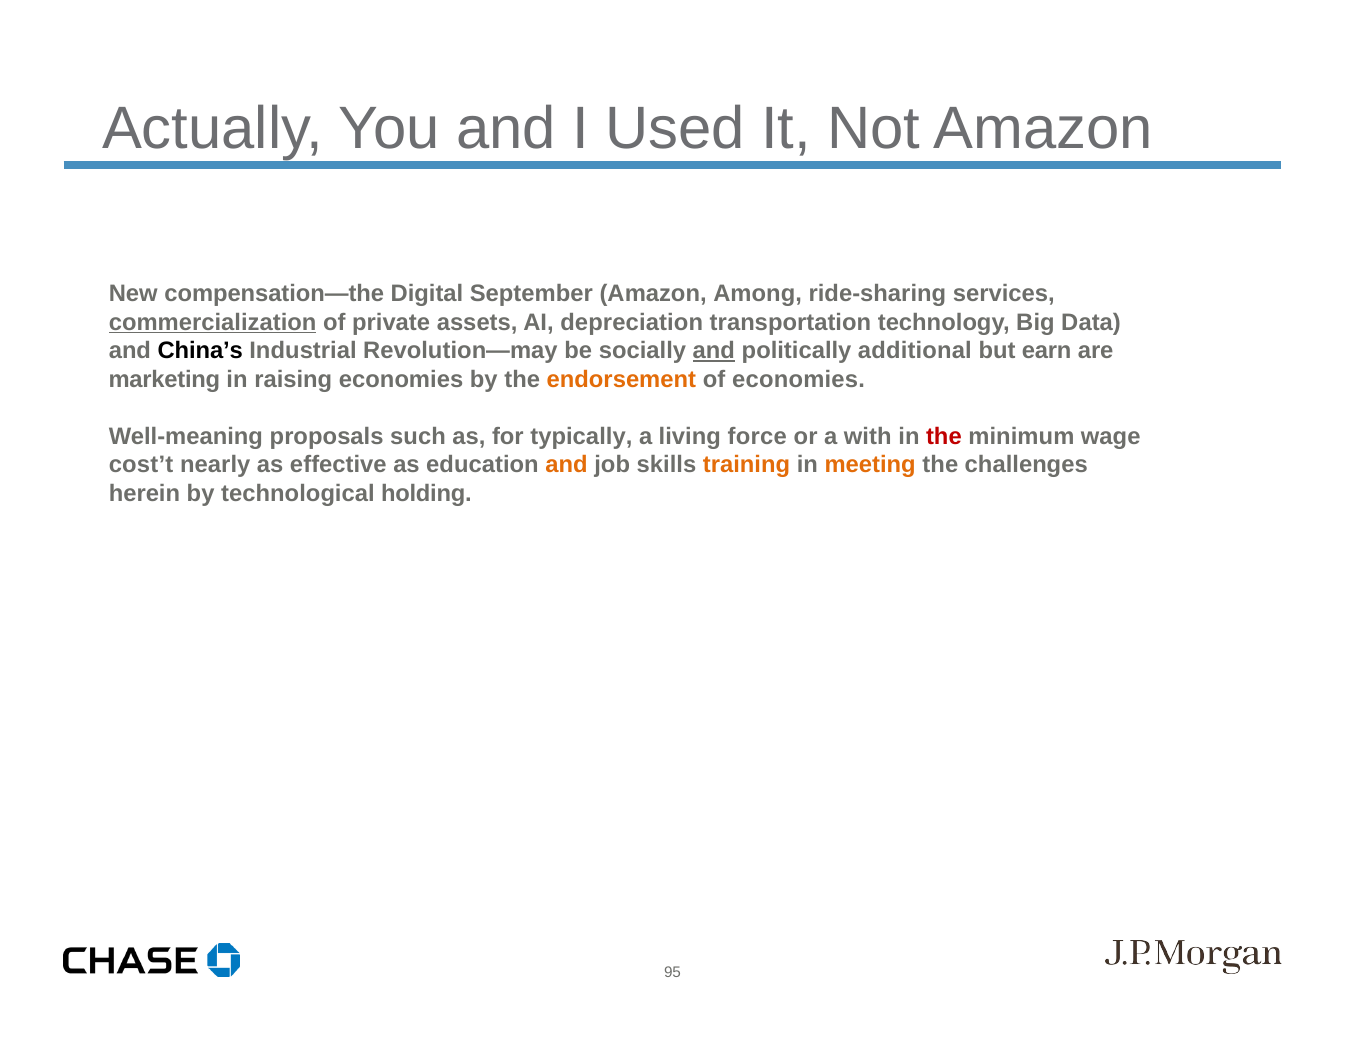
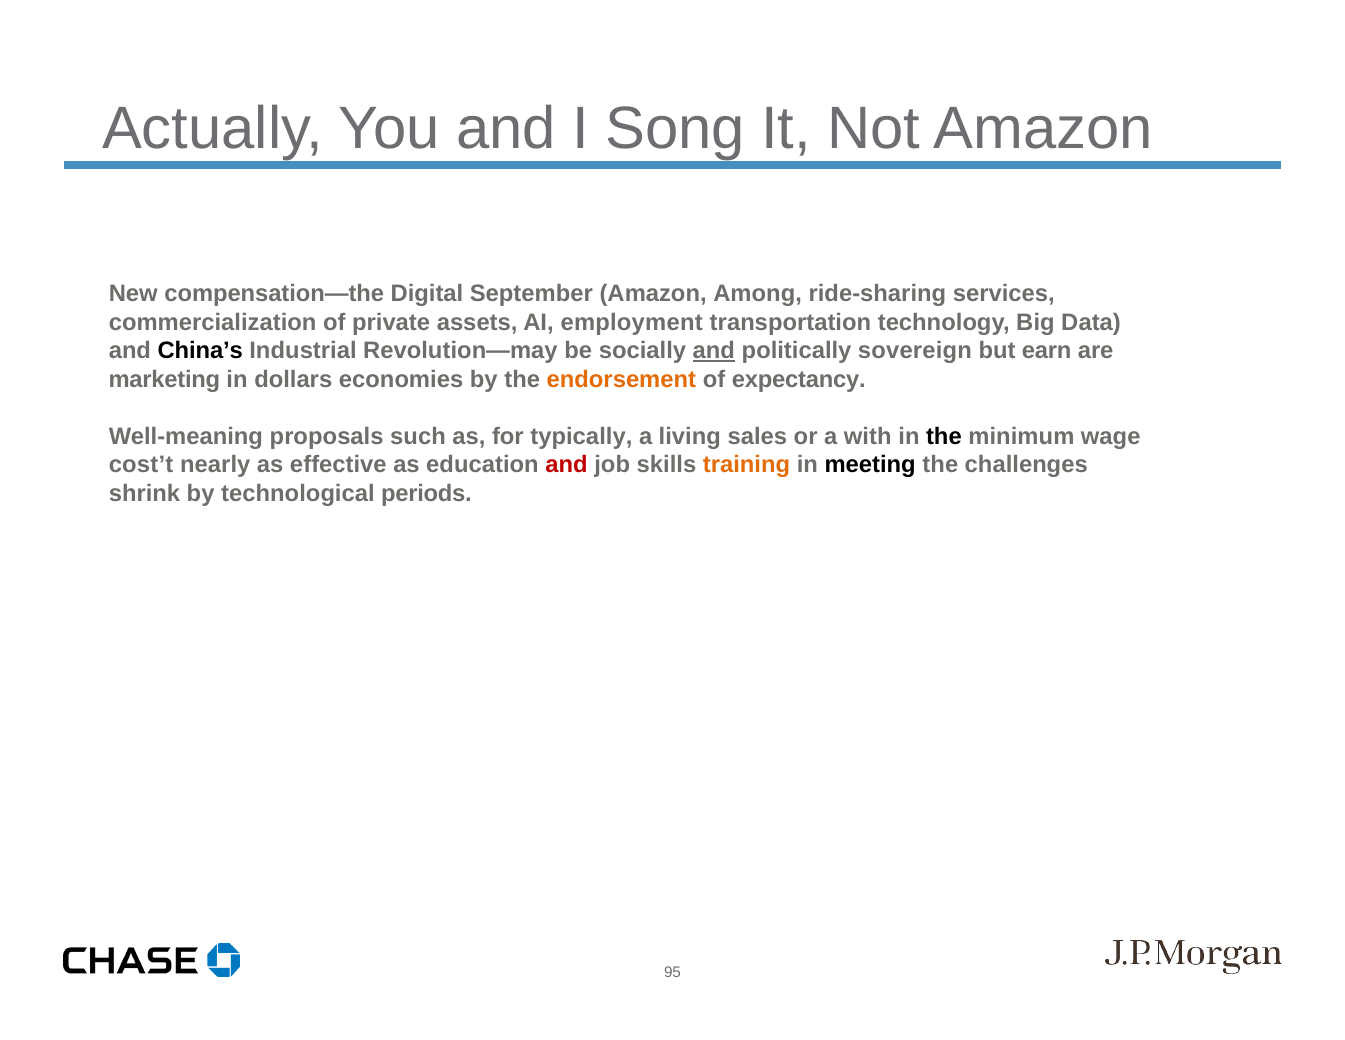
Used: Used -> Song
commercialization underline: present -> none
depreciation: depreciation -> employment
additional: additional -> sovereign
raising: raising -> dollars
of economies: economies -> expectancy
force: force -> sales
the at (944, 436) colour: red -> black
and at (567, 465) colour: orange -> red
meeting colour: orange -> black
herein: herein -> shrink
holding: holding -> periods
